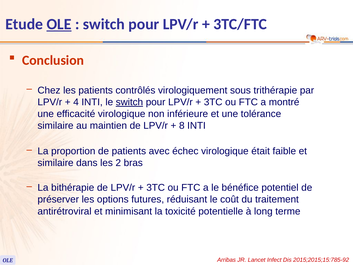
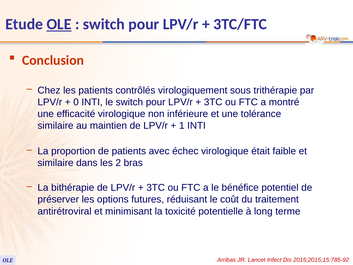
4: 4 -> 0
switch at (129, 102) underline: present -> none
8: 8 -> 1
